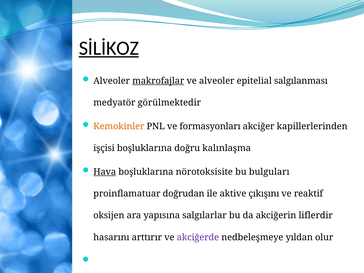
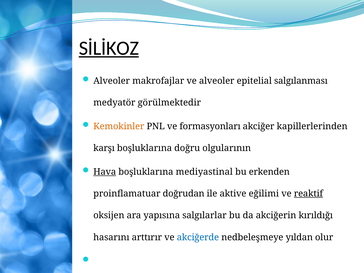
makrofajlar underline: present -> none
işçisi: işçisi -> karşı
kalınlaşma: kalınlaşma -> olgularının
nörotoksisite: nörotoksisite -> mediyastinal
bulguları: bulguları -> erkenden
çıkışını: çıkışını -> eğilimi
reaktif underline: none -> present
liflerdir: liflerdir -> kırıldığı
akciğerde colour: purple -> blue
